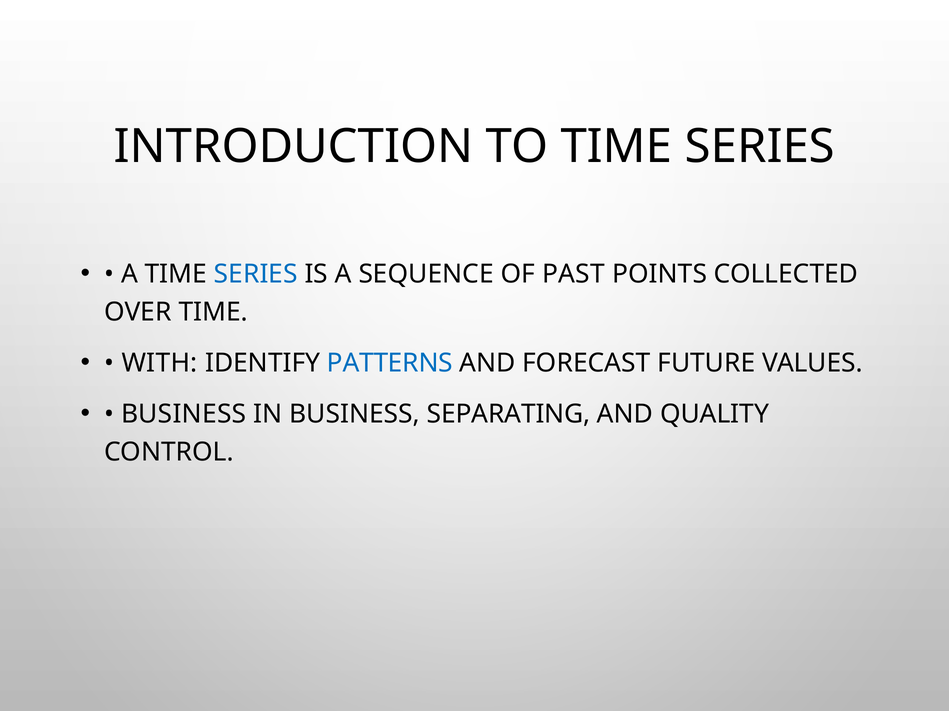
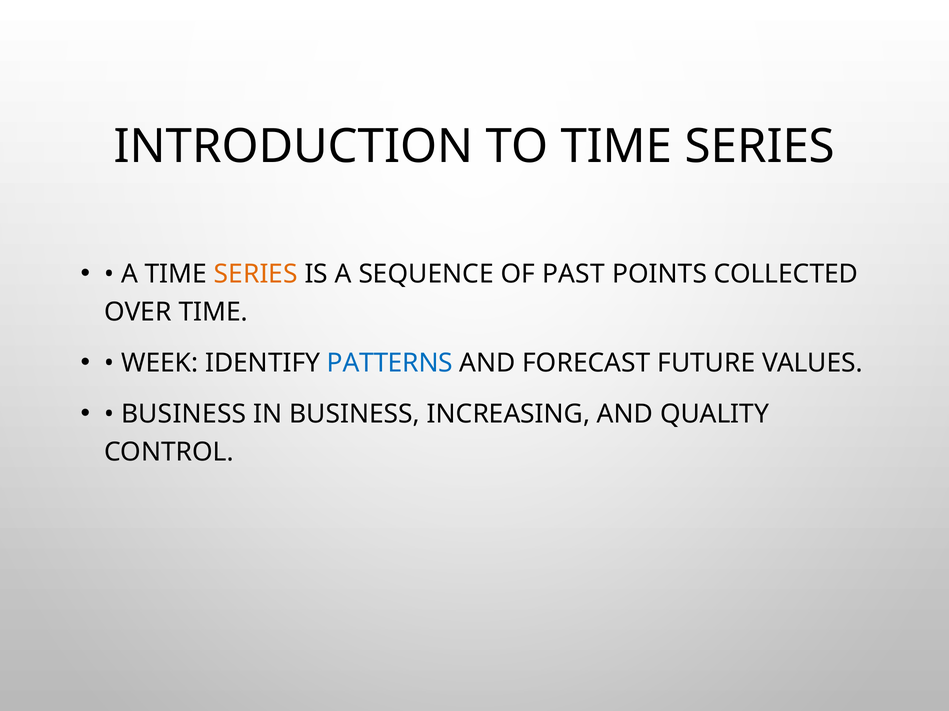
SERIES at (256, 274) colour: blue -> orange
WITH: WITH -> WEEK
SEPARATING: SEPARATING -> INCREASING
